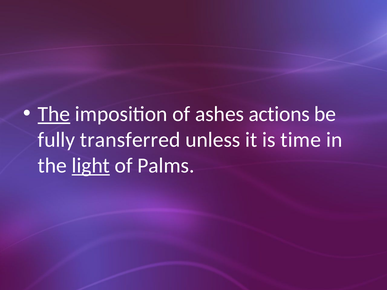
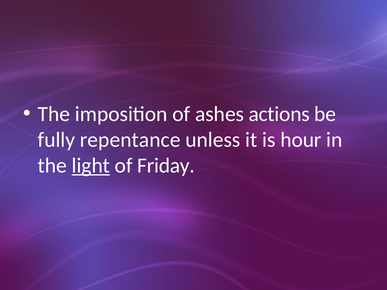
The at (54, 114) underline: present -> none
transferred: transferred -> repentance
time: time -> hour
Palms: Palms -> Friday
